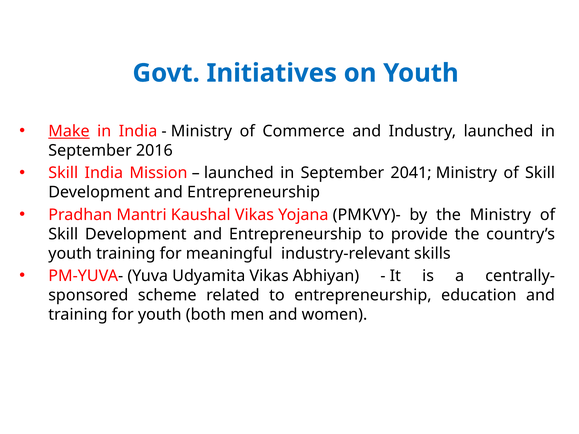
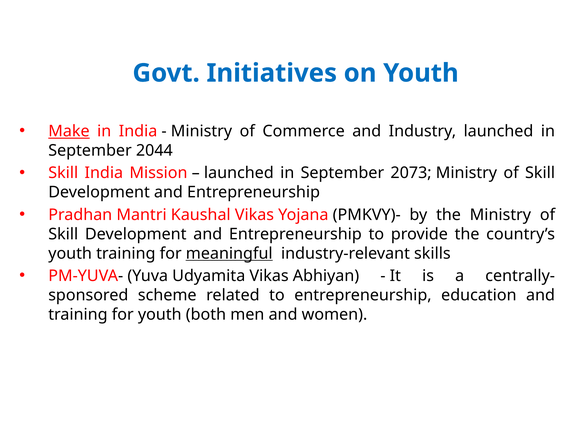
2016: 2016 -> 2044
2041: 2041 -> 2073
meaningful underline: none -> present
